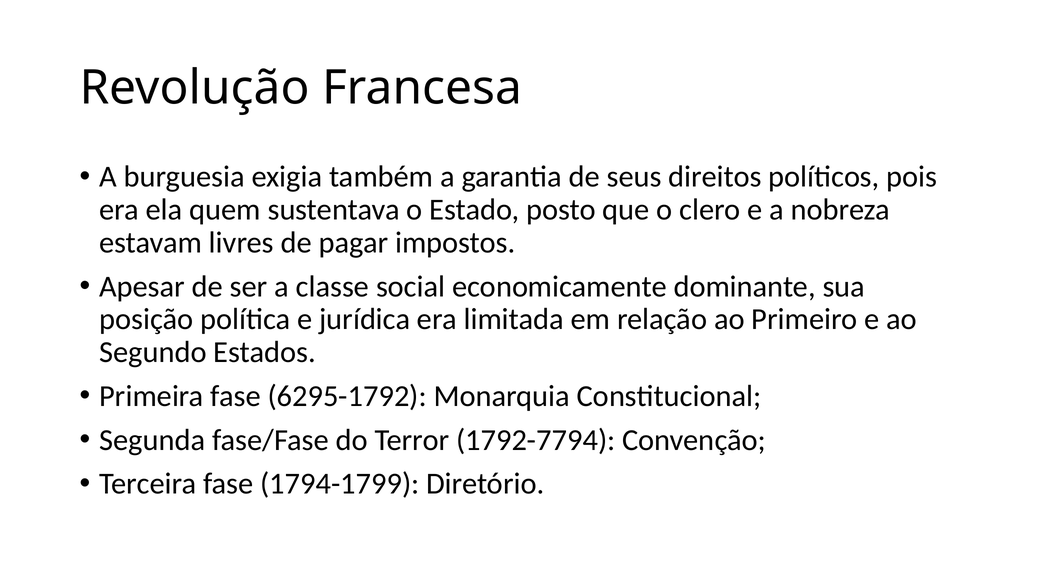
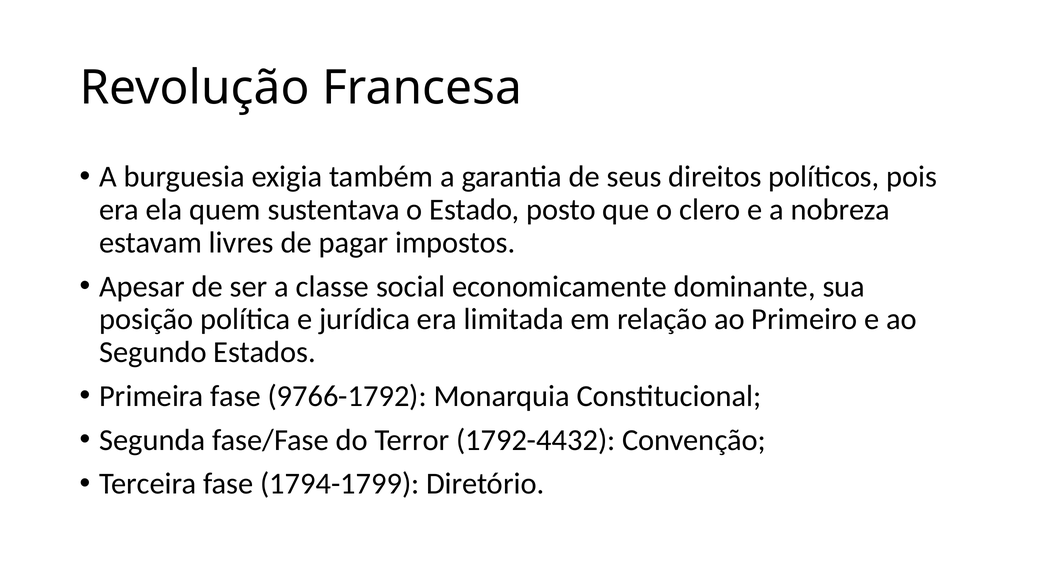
6295-1792: 6295-1792 -> 9766-1792
1792-7794: 1792-7794 -> 1792-4432
